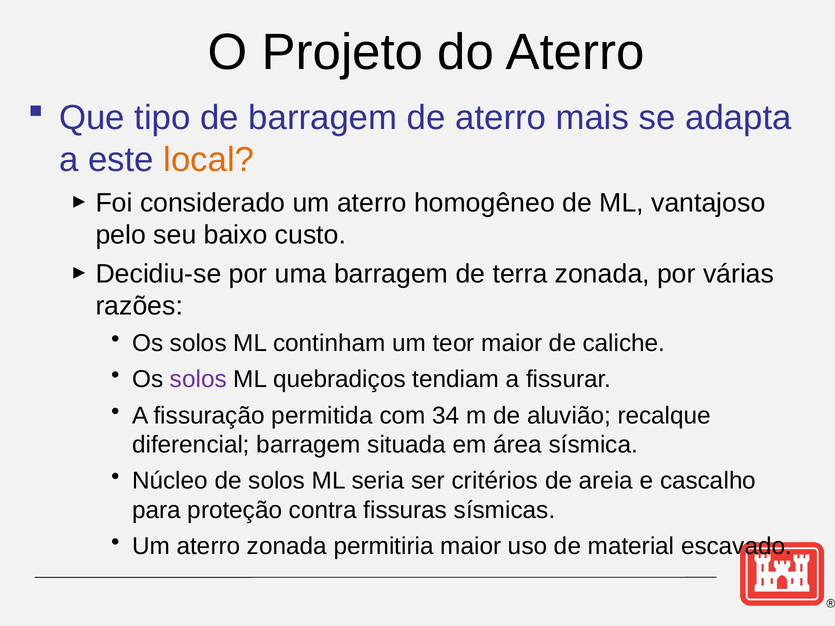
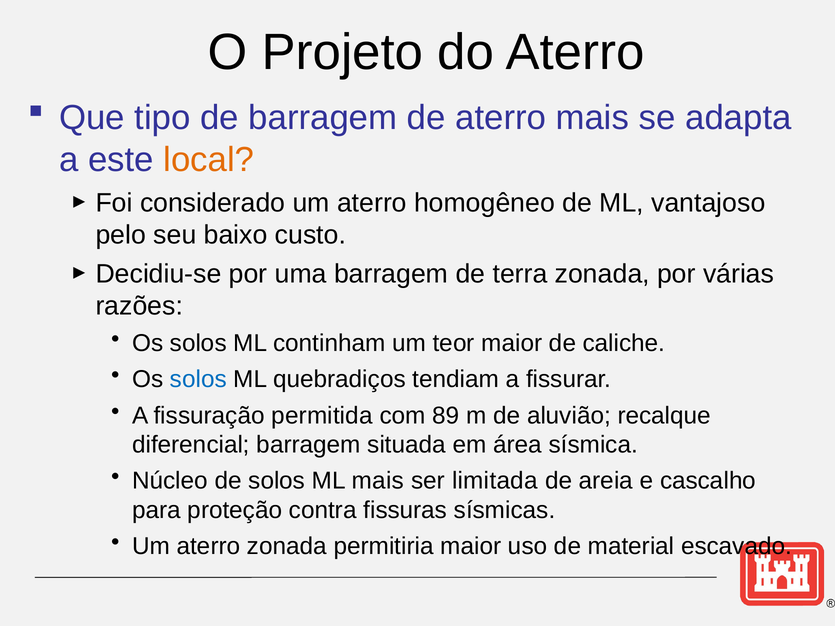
solos at (198, 380) colour: purple -> blue
34: 34 -> 89
ML seria: seria -> mais
critérios: critérios -> limitada
